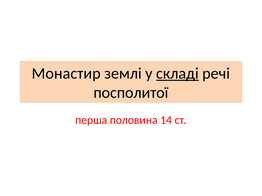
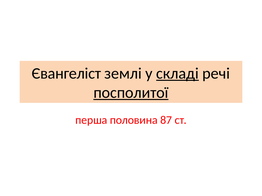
Монастир: Монастир -> Євангеліст
посполитої underline: none -> present
14: 14 -> 87
